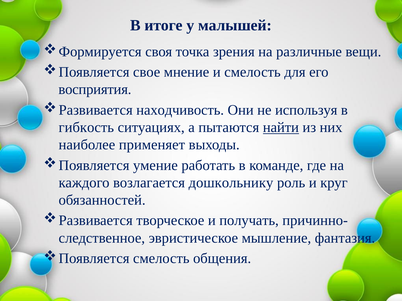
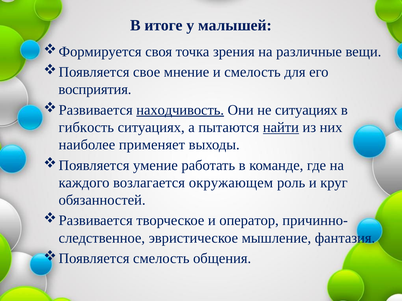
находчивость underline: none -> present
не используя: используя -> ситуациях
дошкольнику: дошкольнику -> окружающем
получать: получать -> оператор
